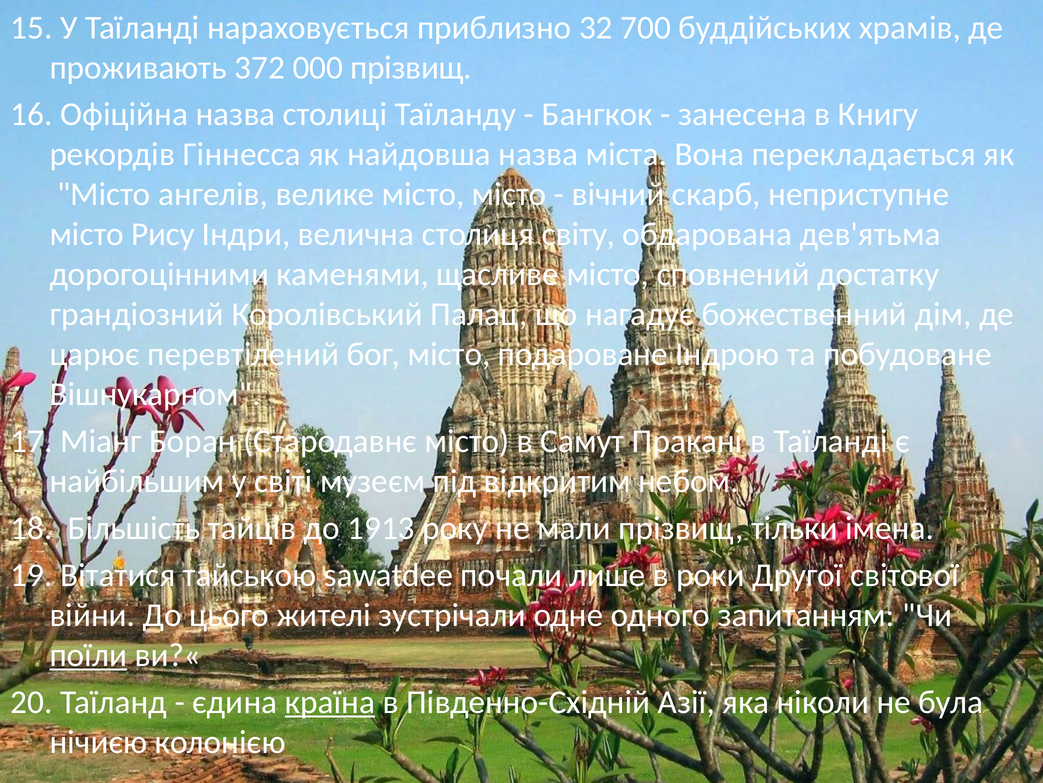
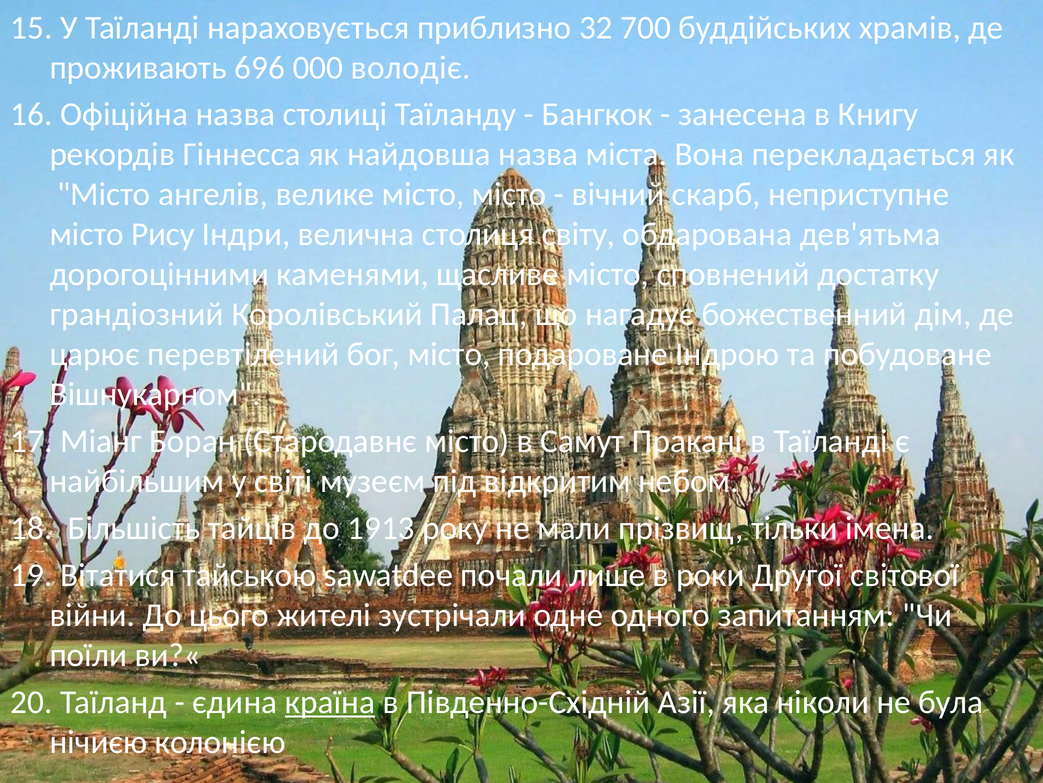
372: 372 -> 696
000 прізвищ: прізвищ -> володіє
поїли underline: present -> none
